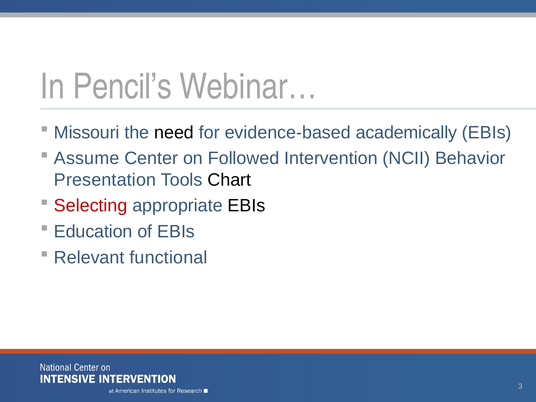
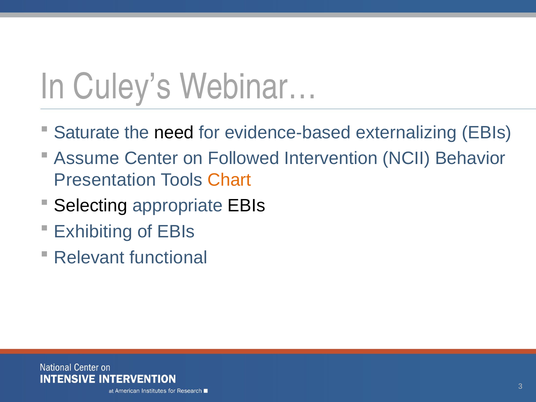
Pencil’s: Pencil’s -> Culey’s
Missouri: Missouri -> Saturate
academically: academically -> externalizing
Chart colour: black -> orange
Selecting colour: red -> black
Education: Education -> Exhibiting
